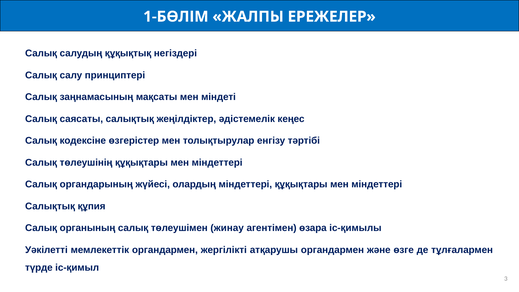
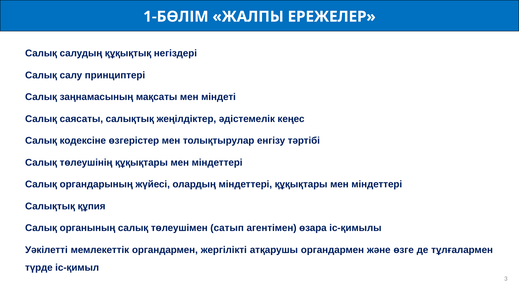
жинау: жинау -> сатып
